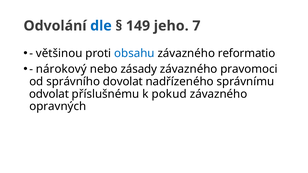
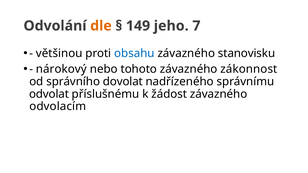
dle colour: blue -> orange
reformatio: reformatio -> stanovisku
zásady: zásady -> tohoto
pravomoci: pravomoci -> zákonnost
pokud: pokud -> žádost
opravných: opravných -> odvolacím
